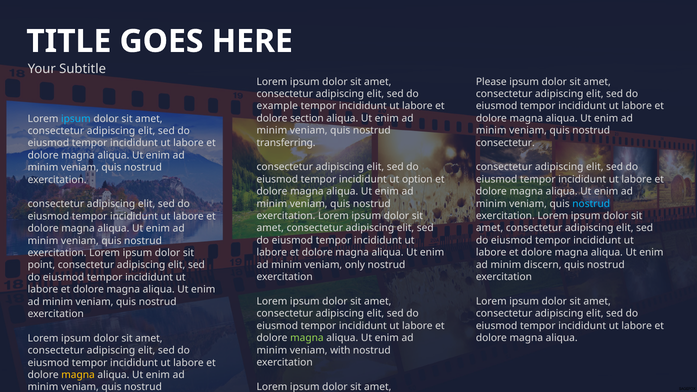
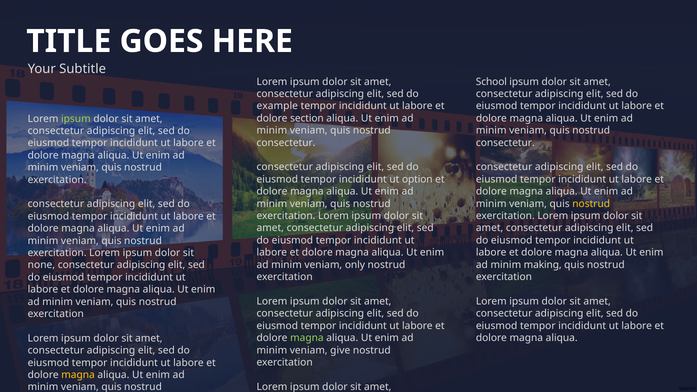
Please: Please -> School
ipsum at (76, 119) colour: light blue -> light green
transferring at (286, 143): transferring -> consectetur
nostrud at (591, 204) colour: light blue -> yellow
discern: discern -> making
point: point -> none
with: with -> give
